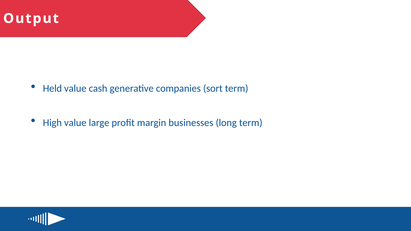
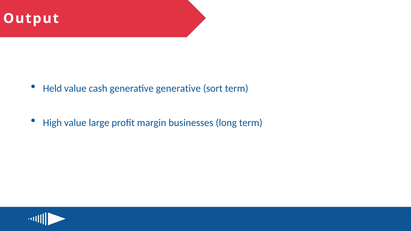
generative companies: companies -> generative
